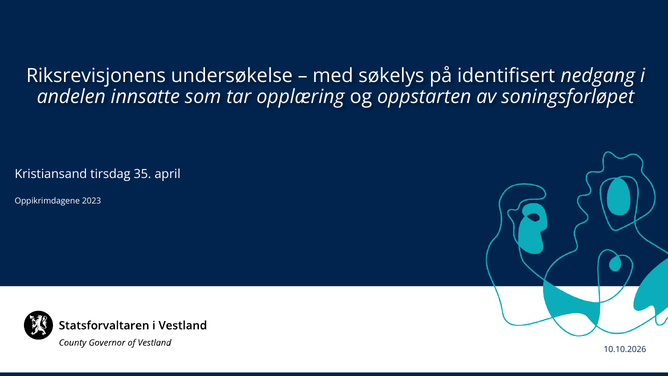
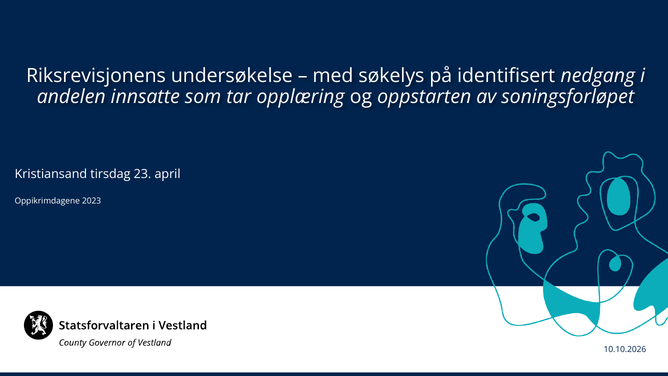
35: 35 -> 23
